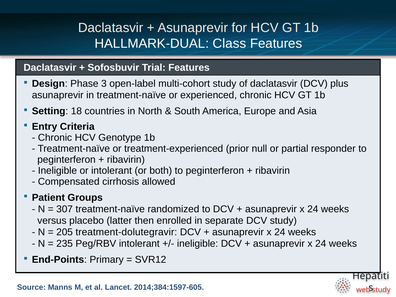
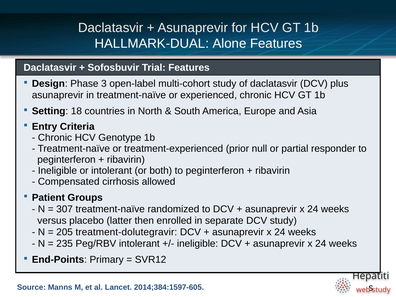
Class: Class -> Alone
